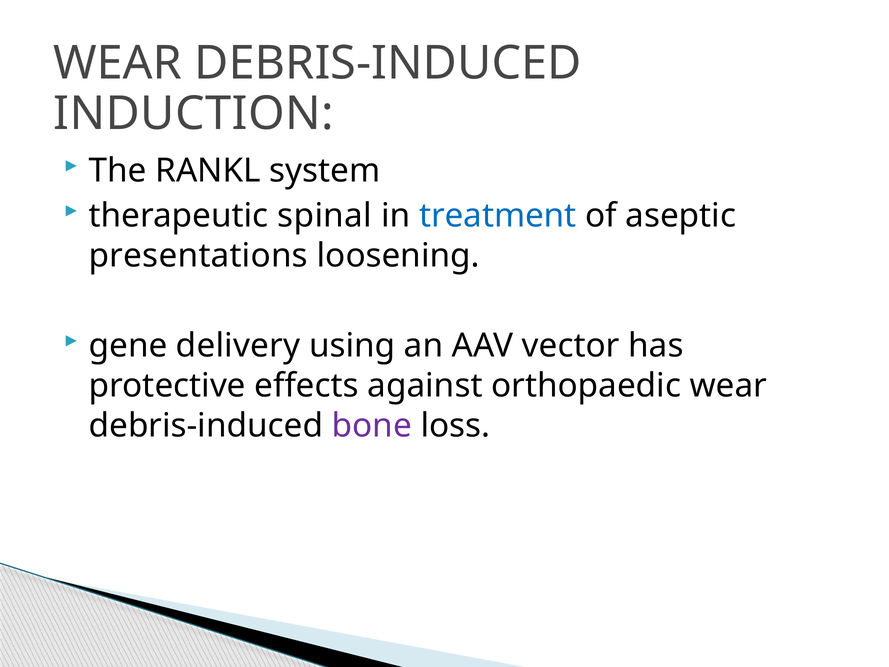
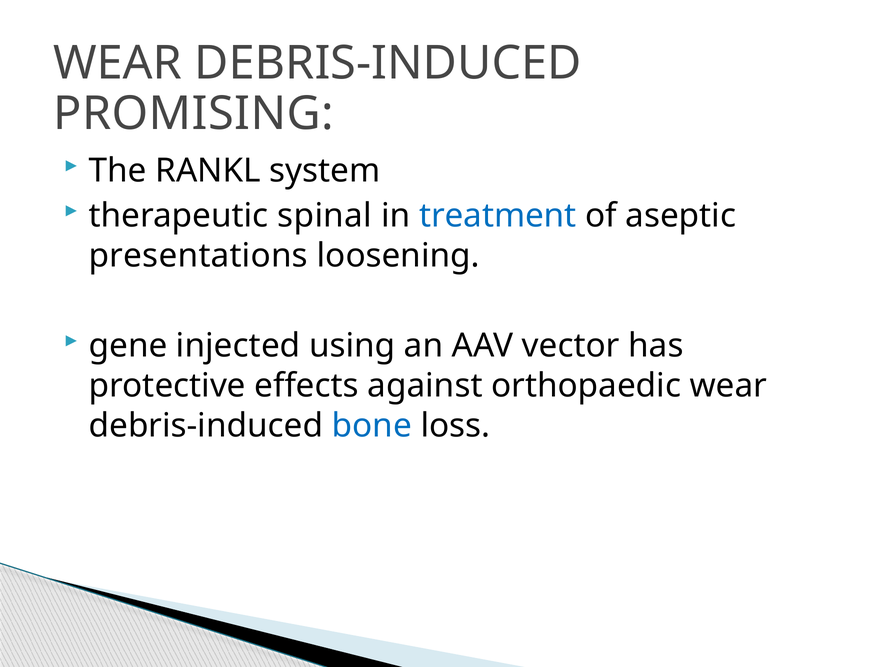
INDUCTION: INDUCTION -> PROMISING
delivery: delivery -> injected
bone colour: purple -> blue
